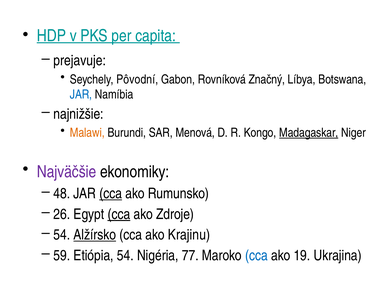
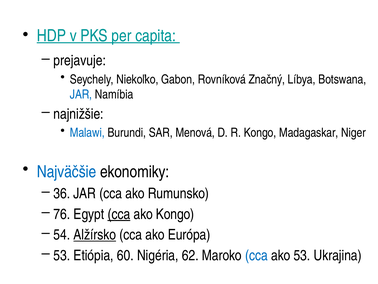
Pôvodní: Pôvodní -> Niekoľko
Malawi colour: orange -> blue
Madagaskar underline: present -> none
Najväčšie colour: purple -> blue
48: 48 -> 36
cca at (111, 193) underline: present -> none
26: 26 -> 76
ako Zdroje: Zdroje -> Kongo
Krajinu: Krajinu -> Európa
59 at (62, 255): 59 -> 53
Etiópia 54: 54 -> 60
77: 77 -> 62
ako 19: 19 -> 53
